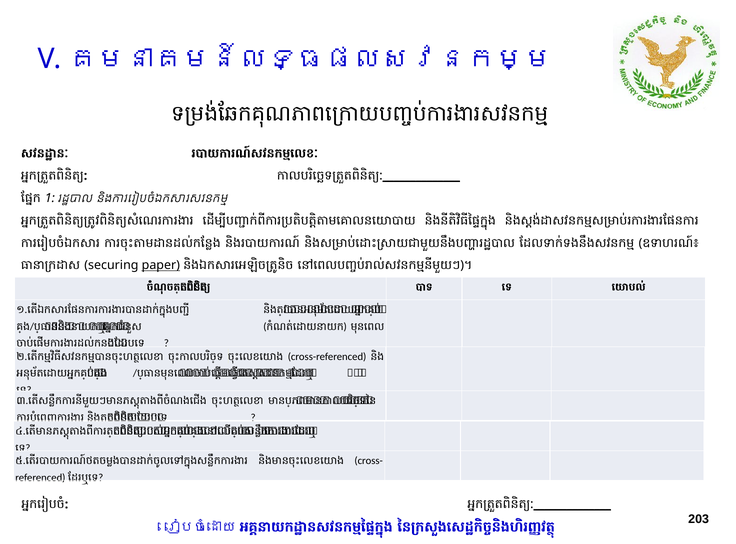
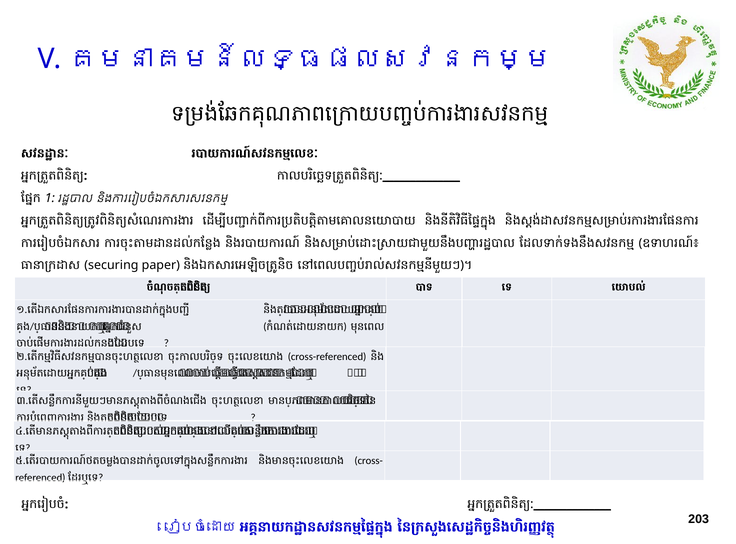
paper underline: present -> none
